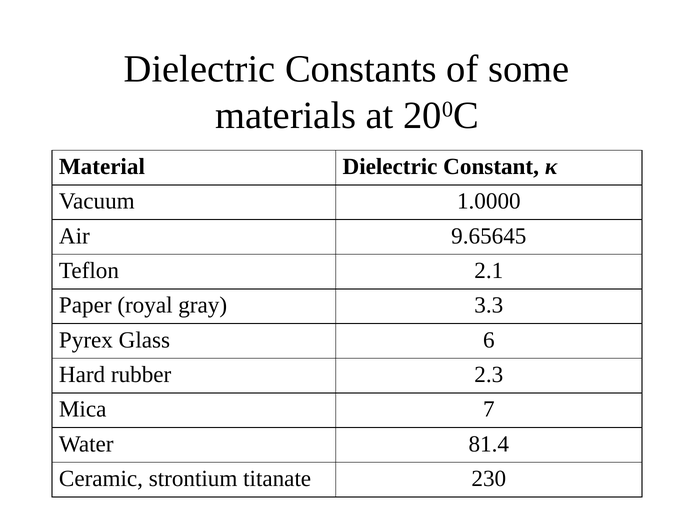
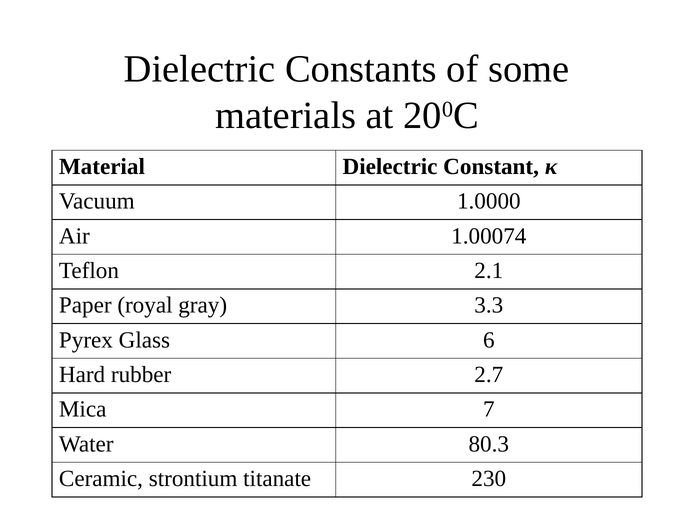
9.65645: 9.65645 -> 1.00074
2.3: 2.3 -> 2.7
81.4: 81.4 -> 80.3
